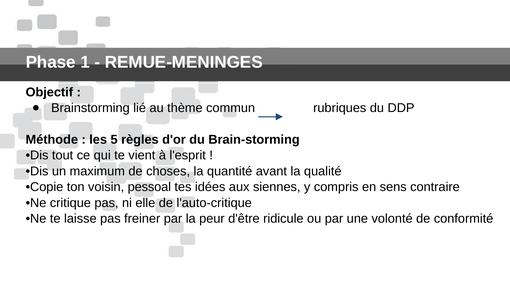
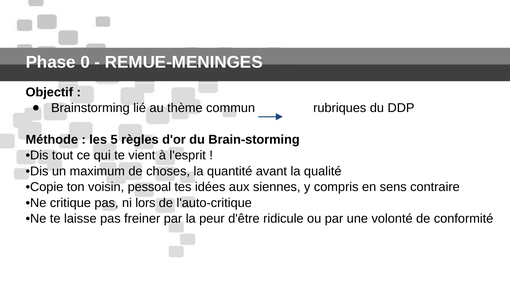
1: 1 -> 0
elle: elle -> lors
